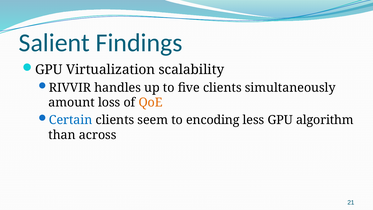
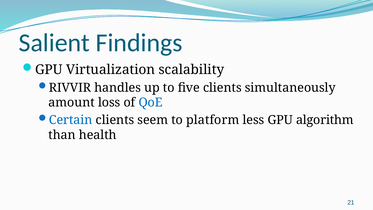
QoE colour: orange -> blue
encoding: encoding -> platform
across: across -> health
